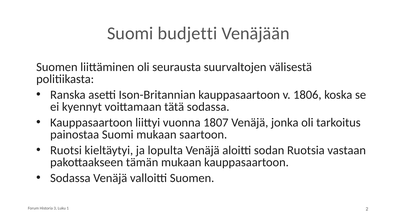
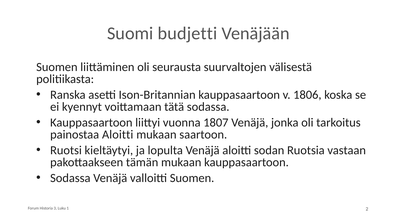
painostaa Suomi: Suomi -> Aloitti
